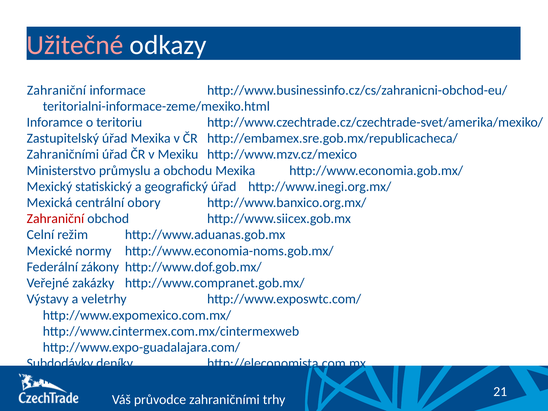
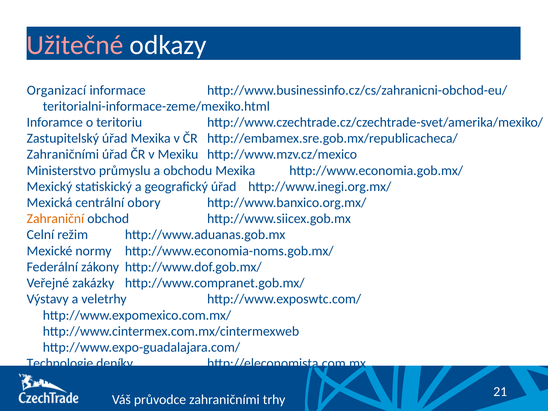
Zahraniční at (56, 90): Zahraniční -> Organizací
Zahraniční at (55, 219) colour: red -> orange
Subdodávky: Subdodávky -> Technologie
